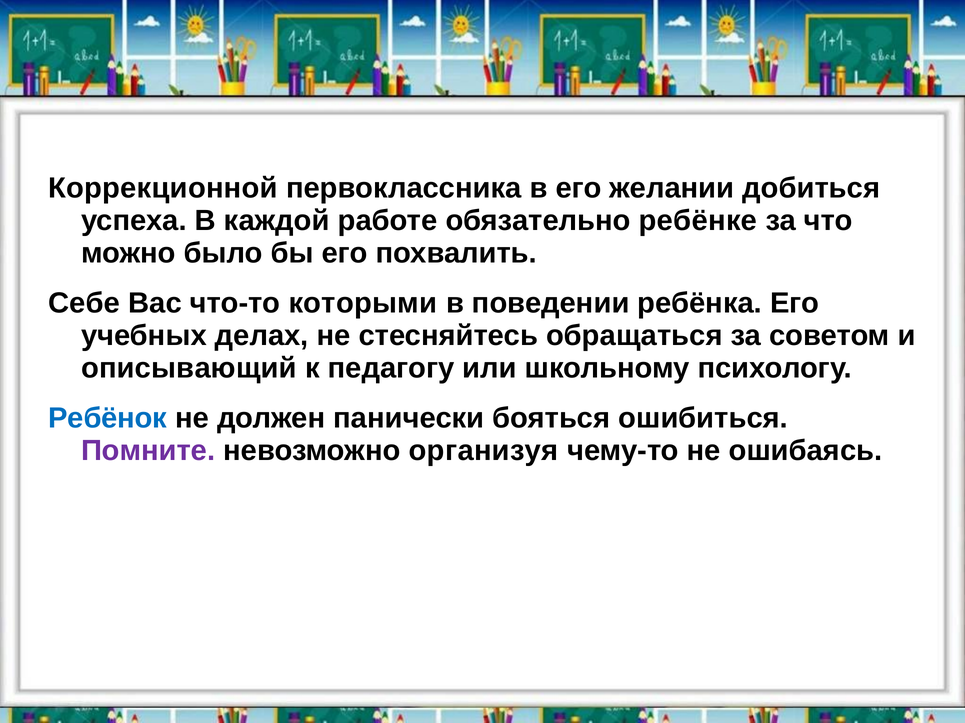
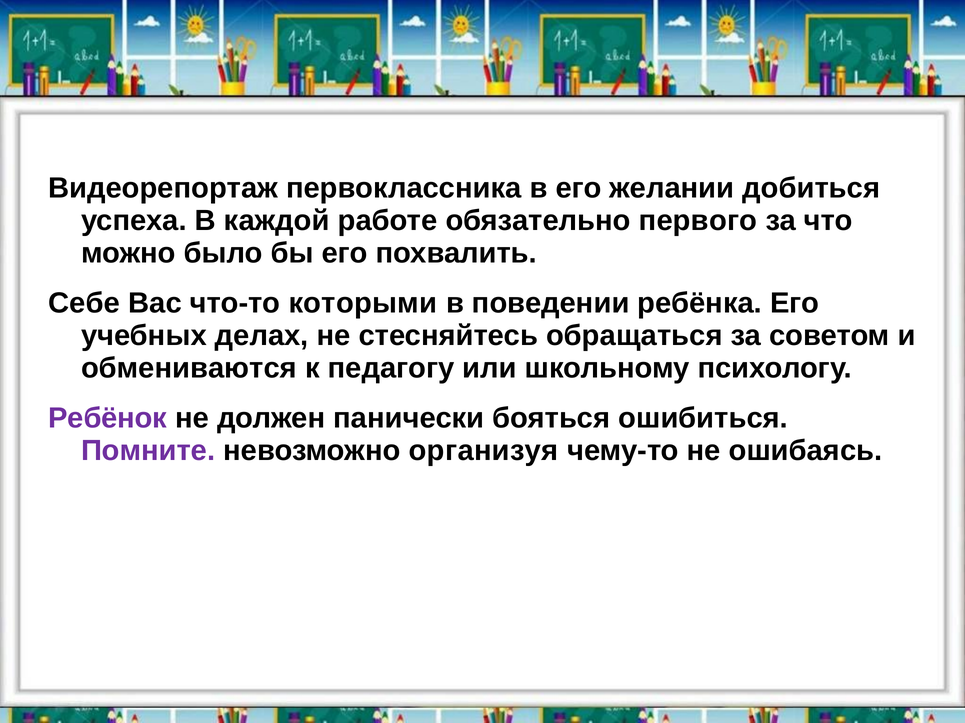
Коррекционной: Коррекционной -> Видеорепортаж
ребёнке: ребёнке -> первого
описывающий: описывающий -> обмениваются
Ребёнок colour: blue -> purple
